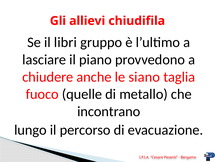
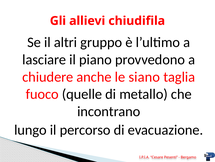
libri: libri -> altri
